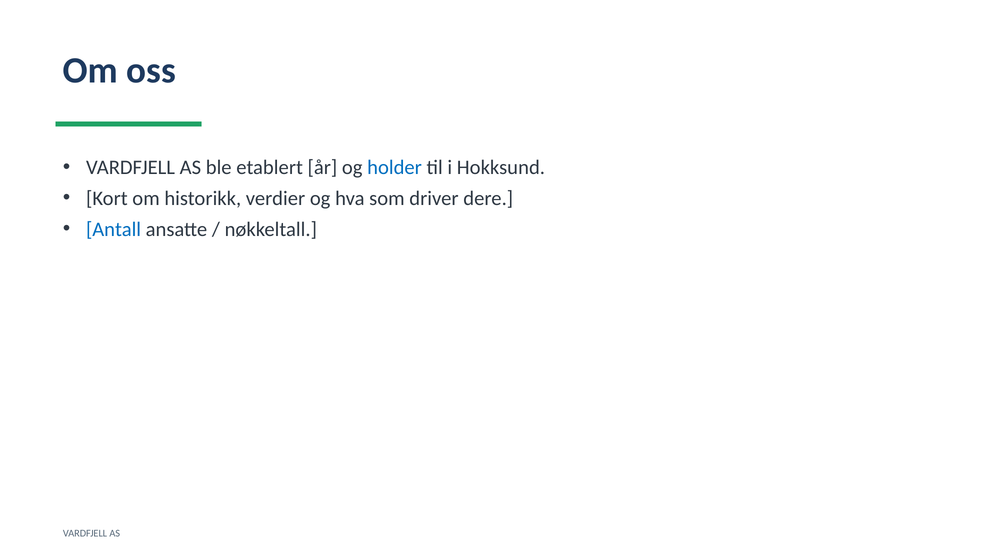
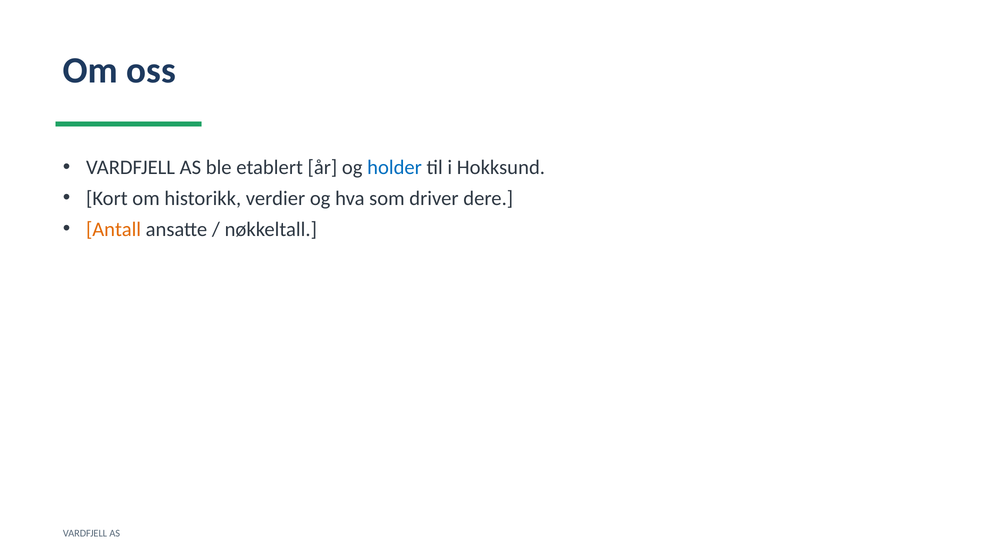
Antall colour: blue -> orange
